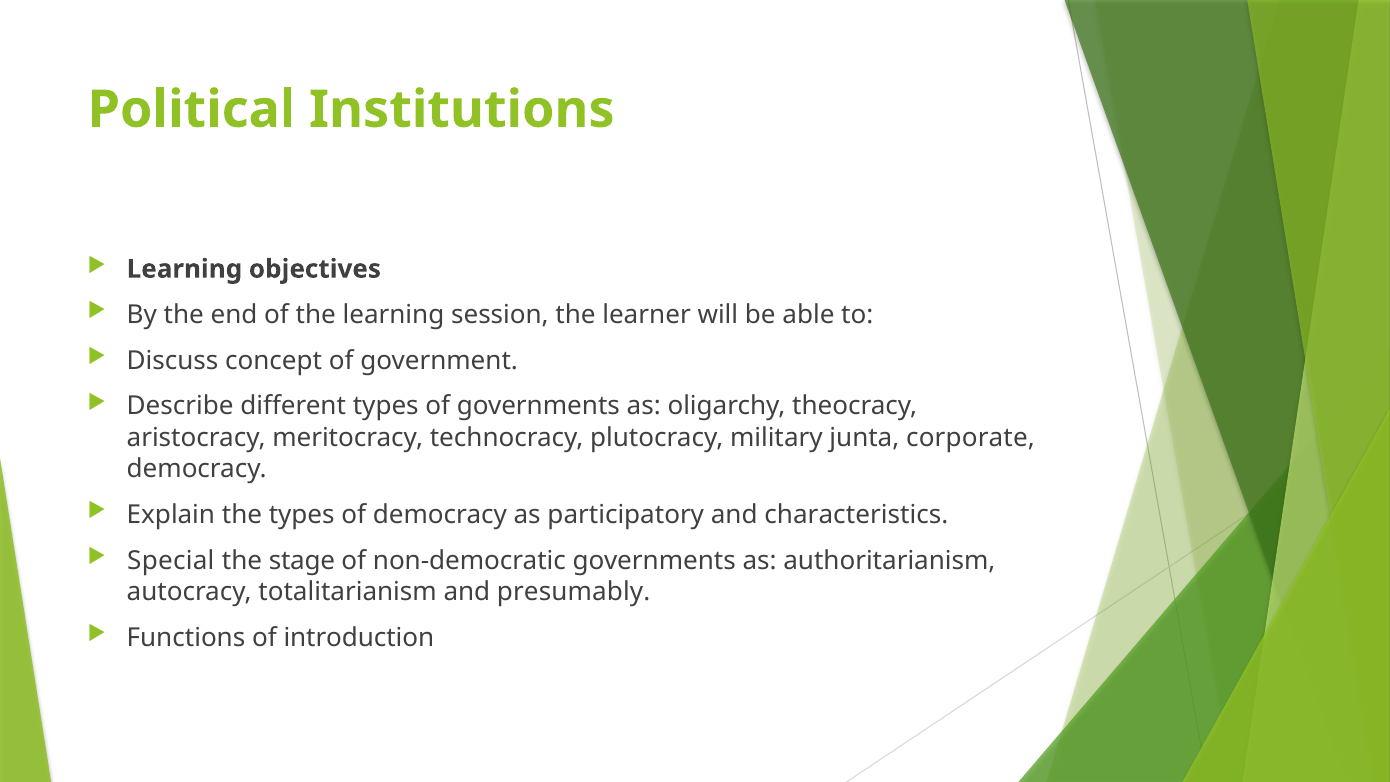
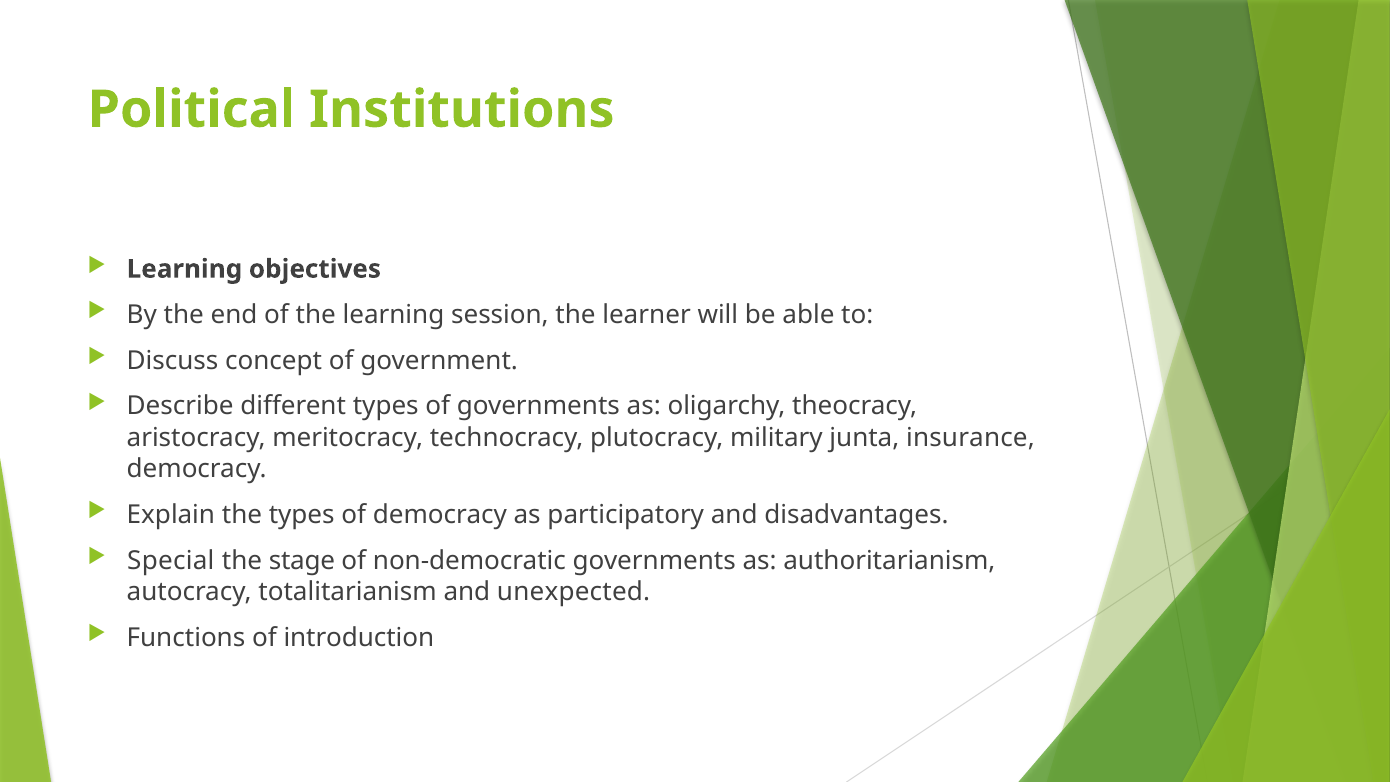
corporate: corporate -> insurance
characteristics: characteristics -> disadvantages
presumably: presumably -> unexpected
